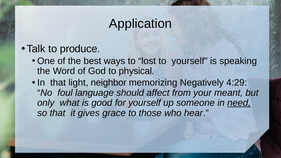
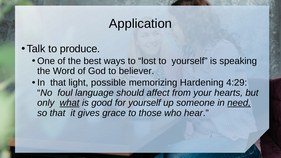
physical: physical -> believer
neighbor: neighbor -> possible
Negatively: Negatively -> Hardening
meant: meant -> hearts
what underline: none -> present
